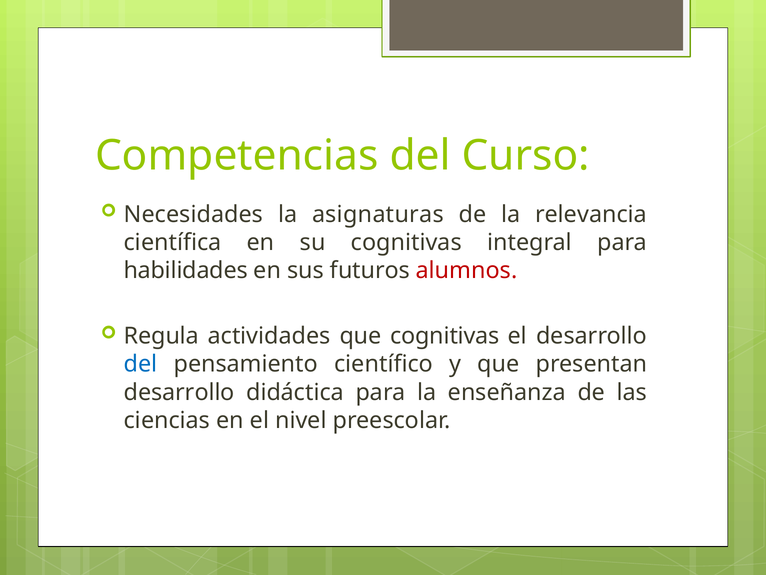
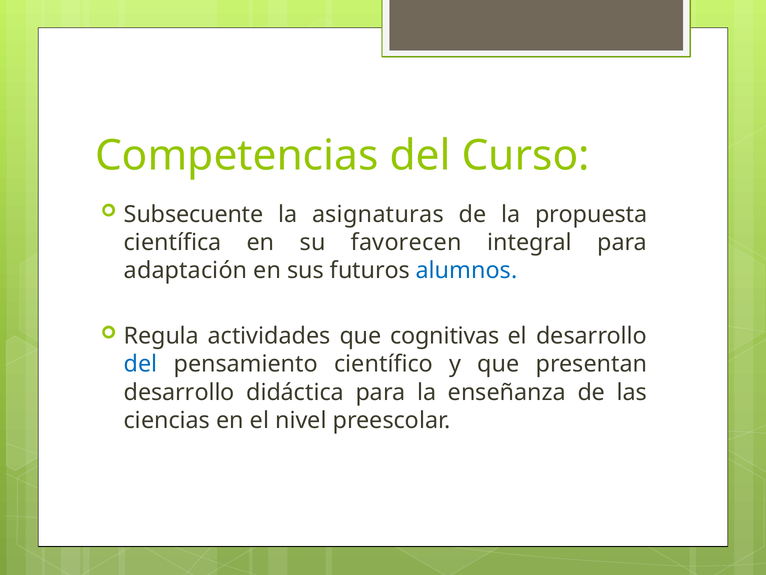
Necesidades: Necesidades -> Subsecuente
relevancia: relevancia -> propuesta
su cognitivas: cognitivas -> favorecen
habilidades: habilidades -> adaptación
alumnos colour: red -> blue
